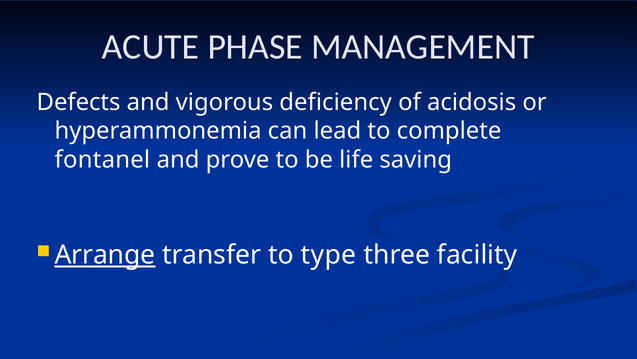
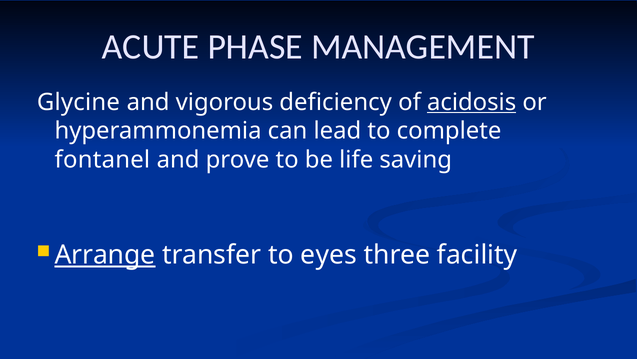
Defects: Defects -> Glycine
acidosis underline: none -> present
type: type -> eyes
